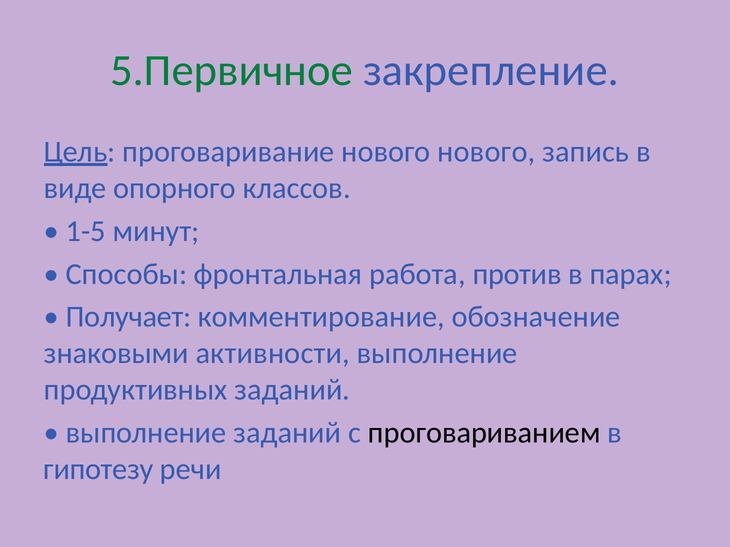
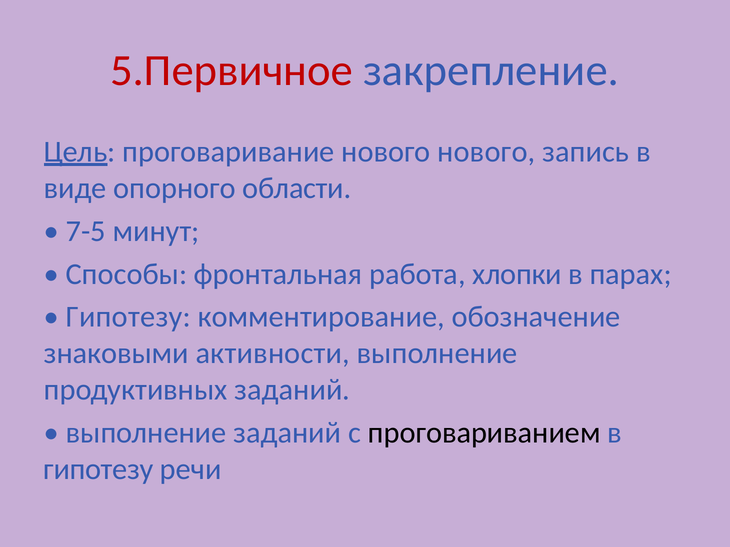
5.Первичное colour: green -> red
классов: классов -> области
1-5: 1-5 -> 7-5
против: против -> хлопки
Получает at (129, 317): Получает -> Гипотезу
